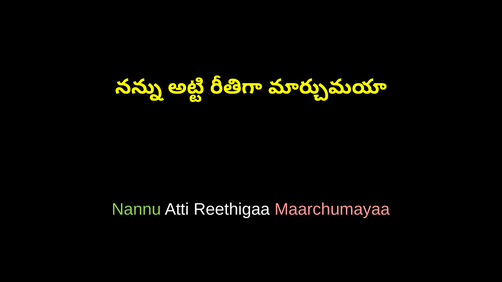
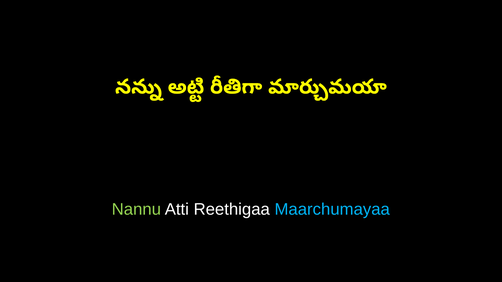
Maarchumayaa colour: pink -> light blue
